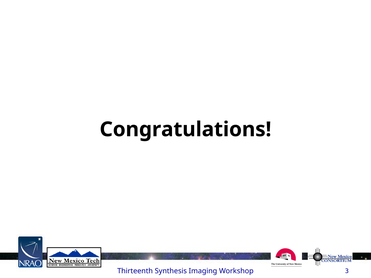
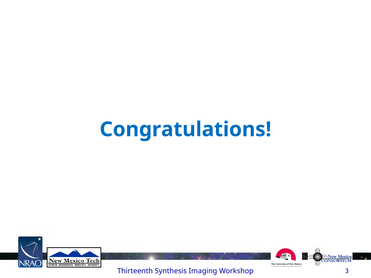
Congratulations colour: black -> blue
